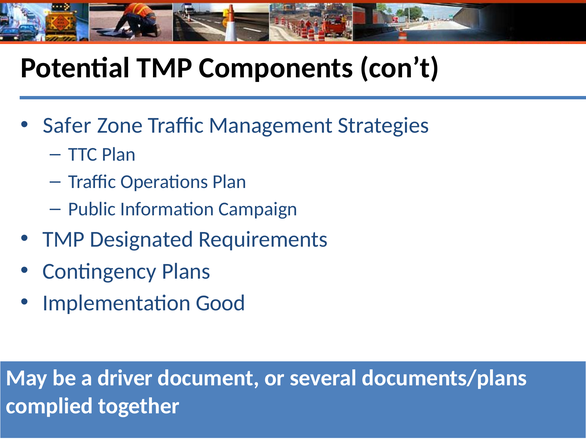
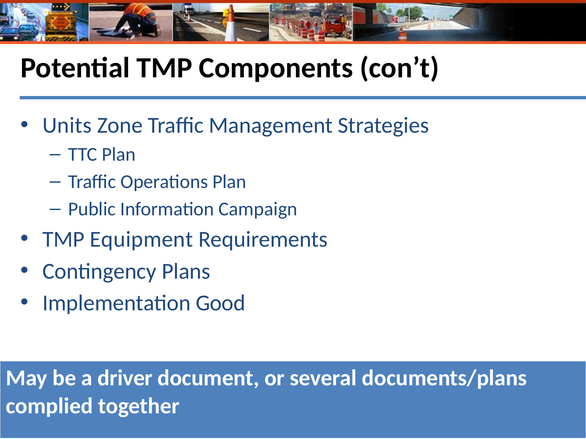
Safer: Safer -> Units
Designated: Designated -> Equipment
